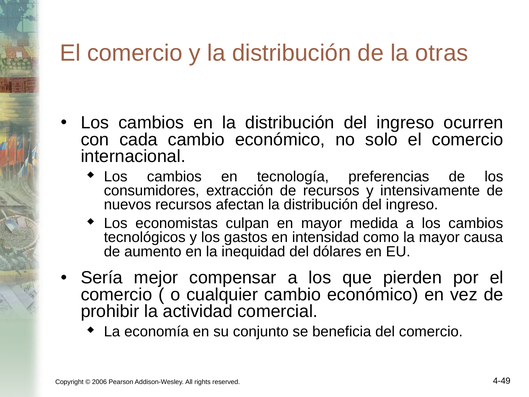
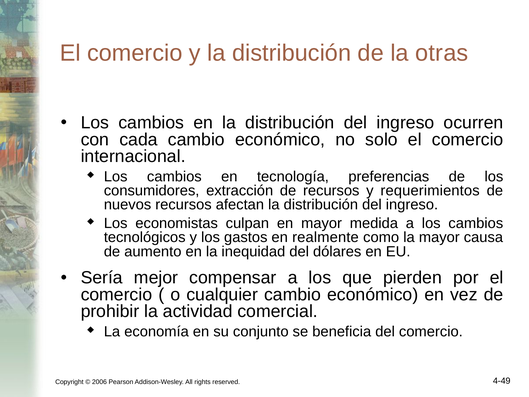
intensivamente: intensivamente -> requerimientos
intensidad: intensidad -> realmente
